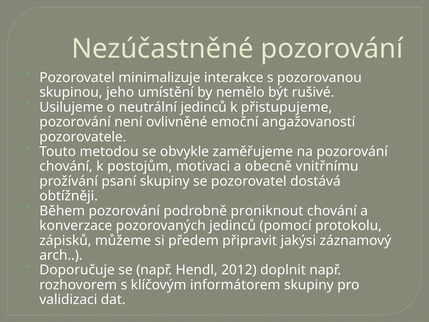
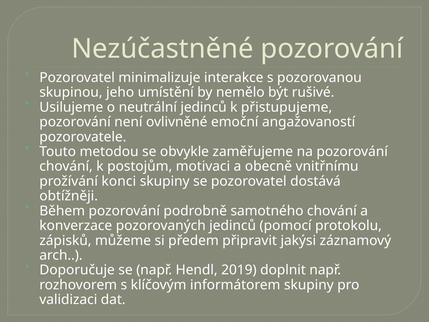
psaní: psaní -> konci
proniknout: proniknout -> samotného
2012: 2012 -> 2019
